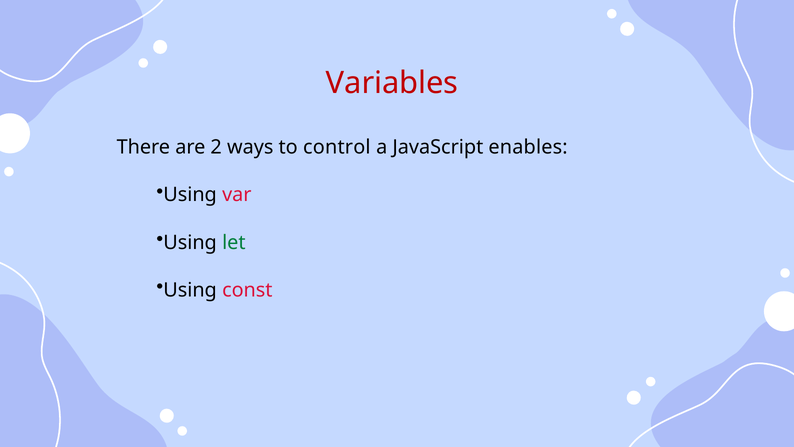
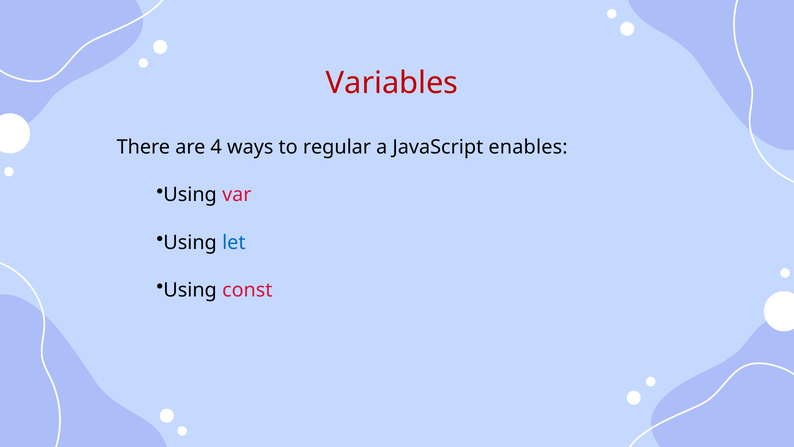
2: 2 -> 4
control: control -> regular
let colour: green -> blue
